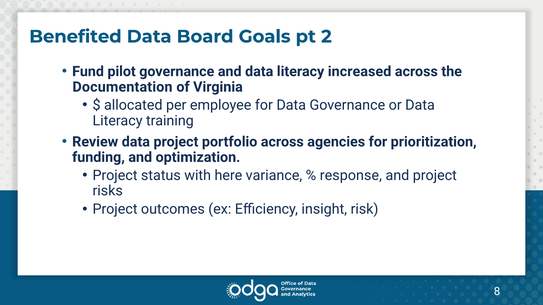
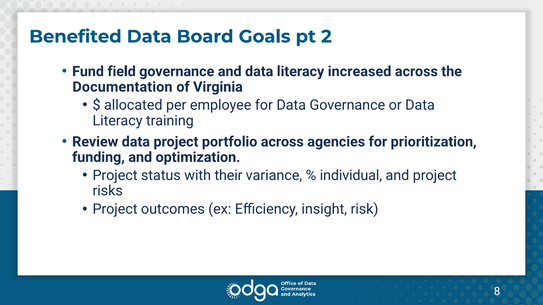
pilot: pilot -> field
here: here -> their
response: response -> individual
